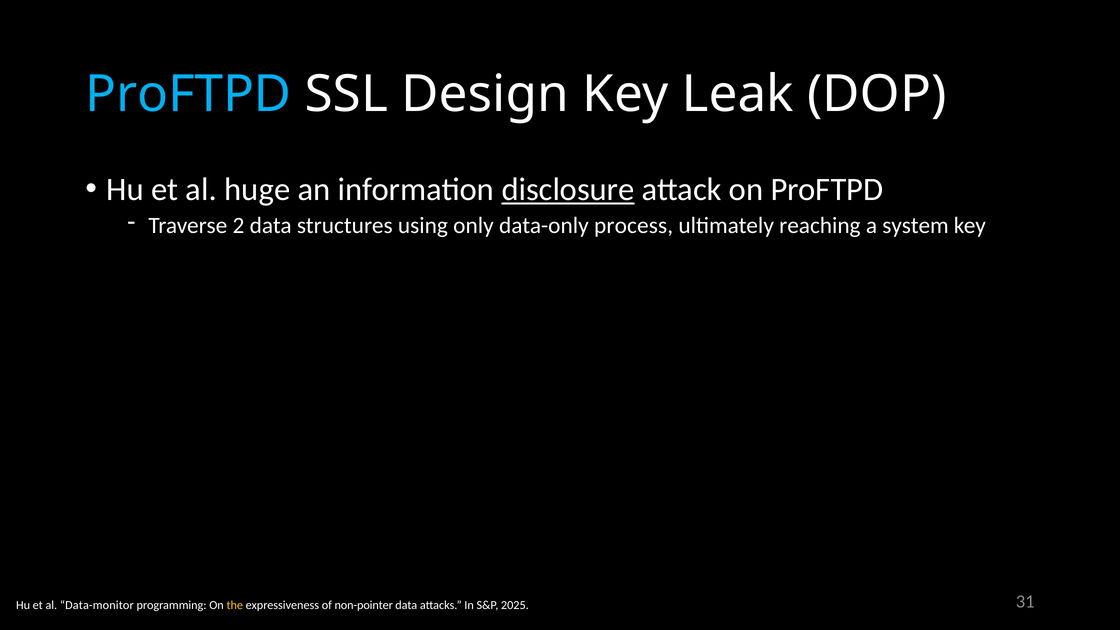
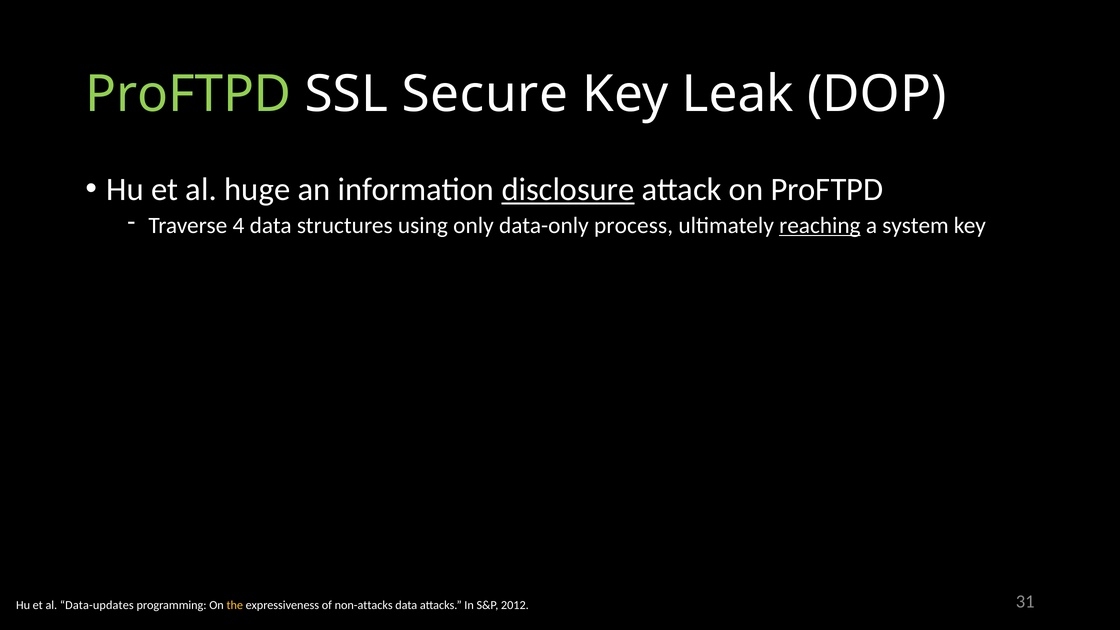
ProFTPD at (188, 94) colour: light blue -> light green
Design: Design -> Secure
2: 2 -> 4
reaching underline: none -> present
Data-monitor: Data-monitor -> Data-updates
non-pointer: non-pointer -> non-attacks
2025: 2025 -> 2012
